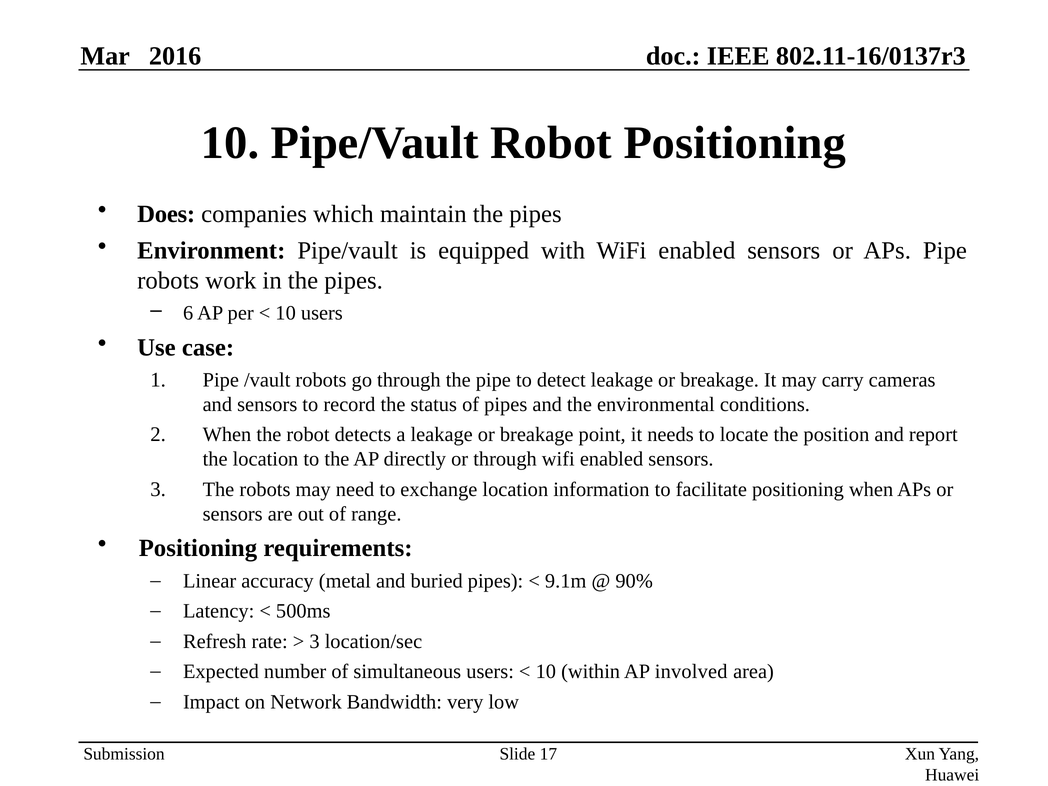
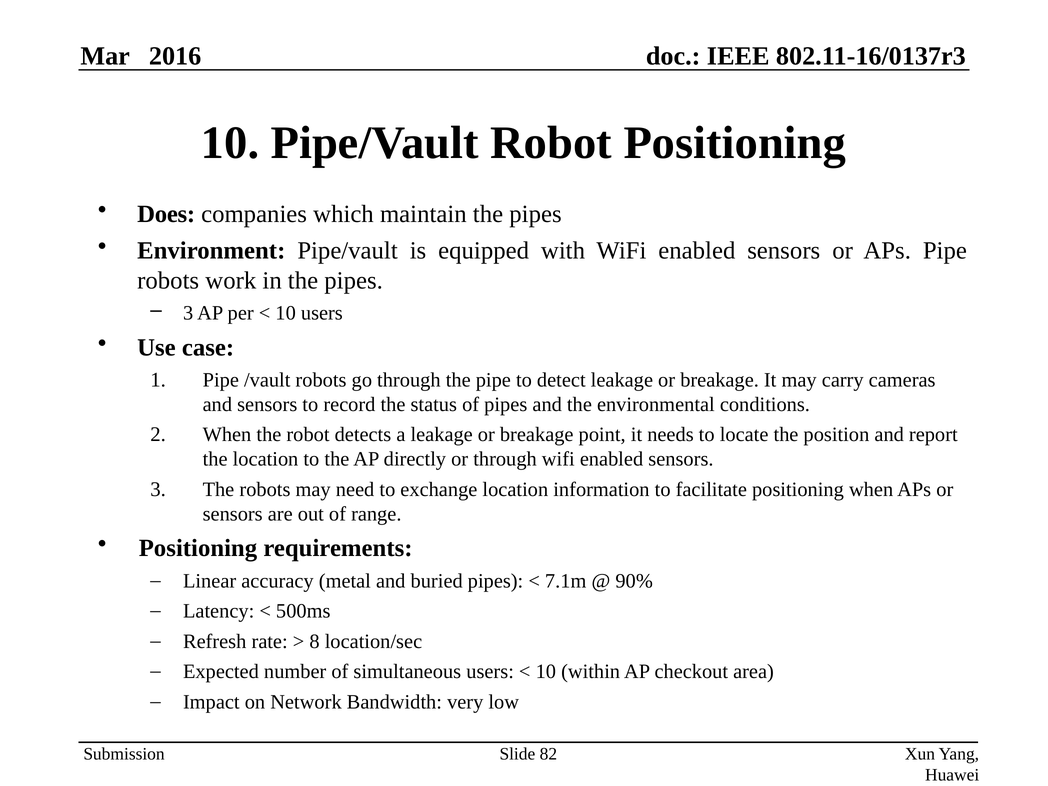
6 at (188, 313): 6 -> 3
9.1m: 9.1m -> 7.1m
3 at (315, 641): 3 -> 8
involved: involved -> checkout
17: 17 -> 82
